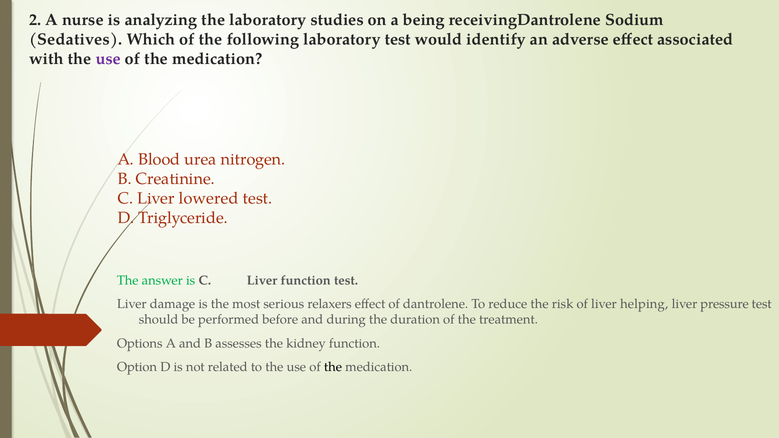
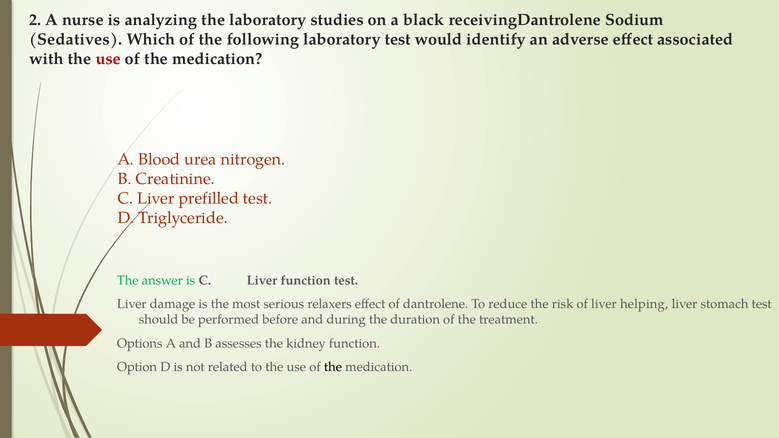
being: being -> black
use at (108, 59) colour: purple -> red
lowered: lowered -> prefilled
pressure: pressure -> stomach
